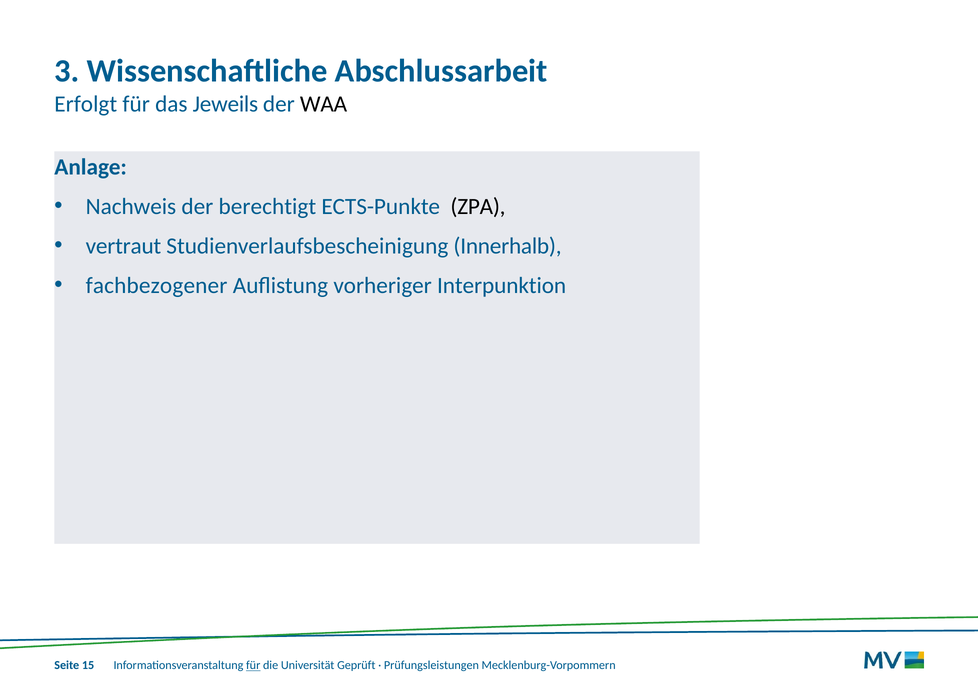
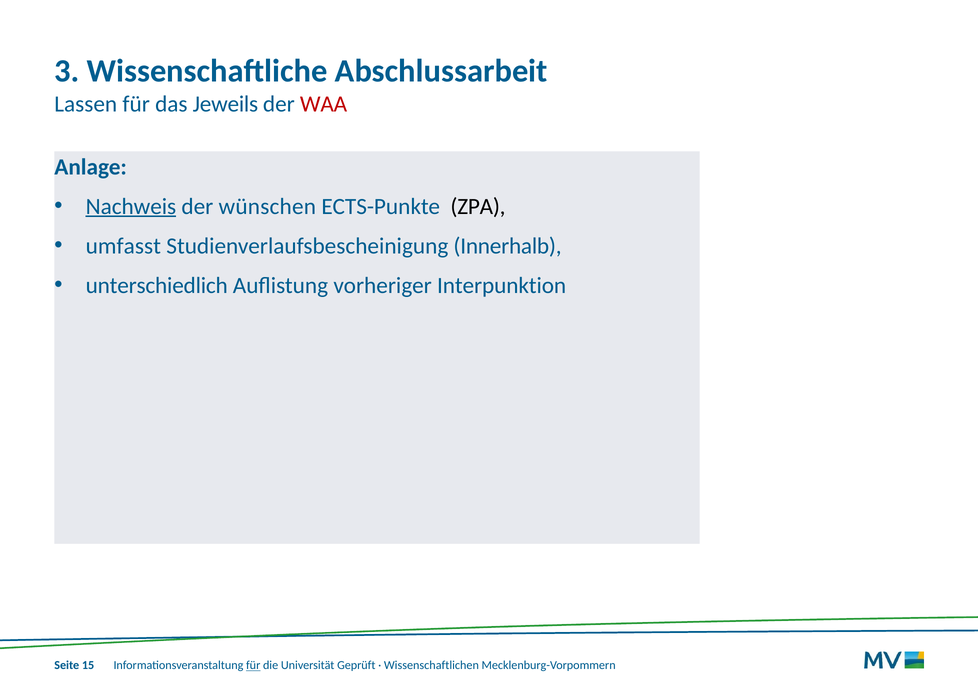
Erfolgt: Erfolgt -> Lassen
WAA colour: black -> red
Nachweis underline: none -> present
berechtigt: berechtigt -> wünschen
vertraut: vertraut -> umfasst
fachbezogener: fachbezogener -> unterschiedlich
Prüfungsleistungen: Prüfungsleistungen -> Wissenschaftlichen
